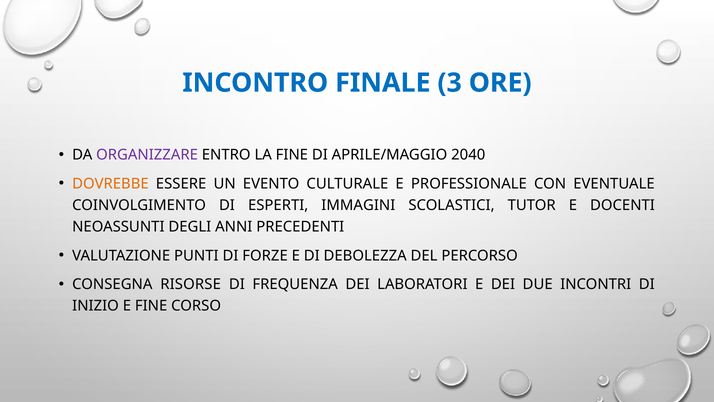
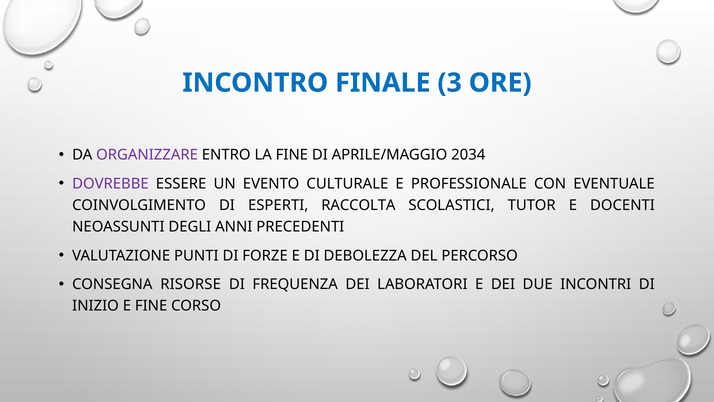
2040: 2040 -> 2034
DOVREBBE colour: orange -> purple
IMMAGINI: IMMAGINI -> RACCOLTA
